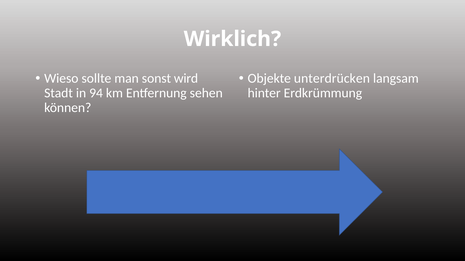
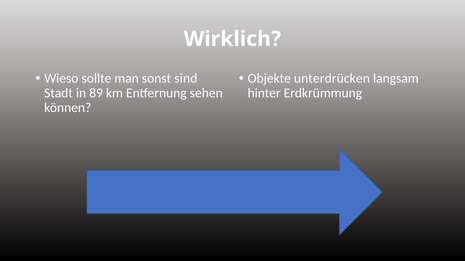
wird: wird -> sind
94: 94 -> 89
